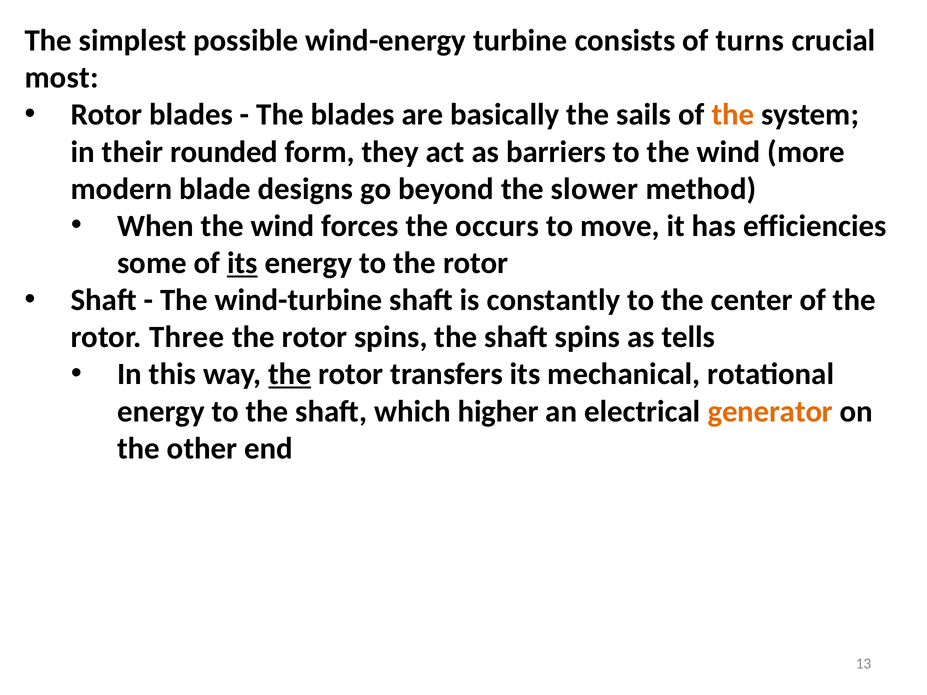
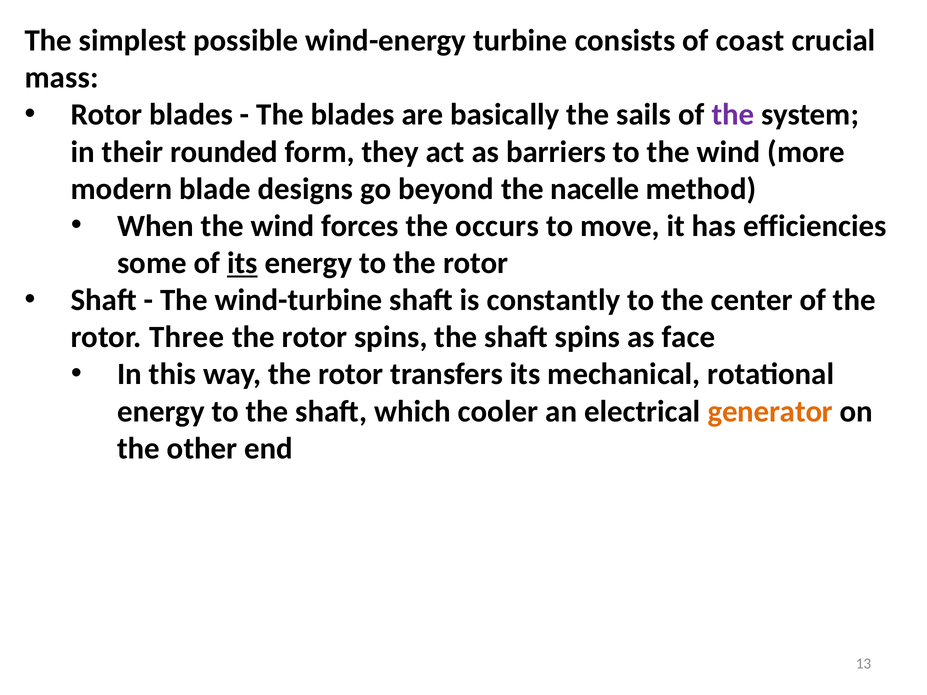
turns: turns -> coast
most: most -> mass
the at (733, 115) colour: orange -> purple
slower: slower -> nacelle
tells: tells -> face
the at (290, 374) underline: present -> none
higher: higher -> cooler
